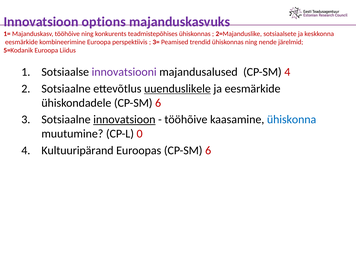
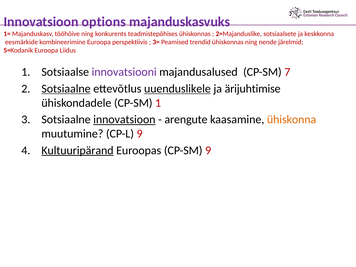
CP-SM 4: 4 -> 7
Sotsiaalne at (66, 89) underline: none -> present
ja eesmärkide: eesmärkide -> ärijuhtimise
ühiskondadele CP-SM 6: 6 -> 1
tööhõive at (186, 119): tööhõive -> arengute
ühiskonna colour: blue -> orange
CP-L 0: 0 -> 9
Kultuuripärand underline: none -> present
Euroopas CP-SM 6: 6 -> 9
